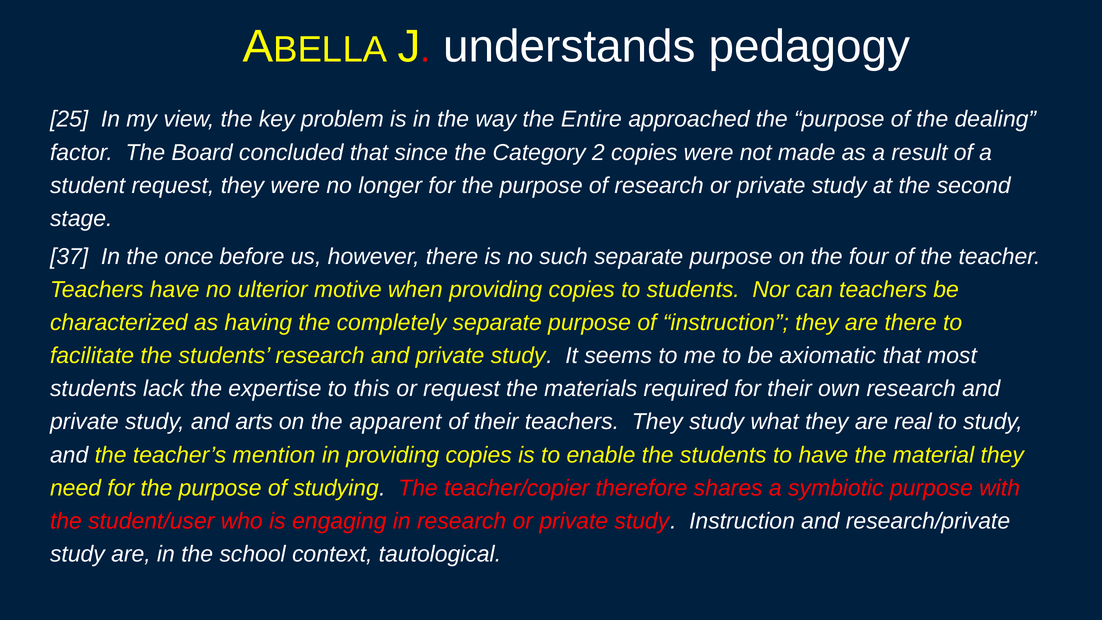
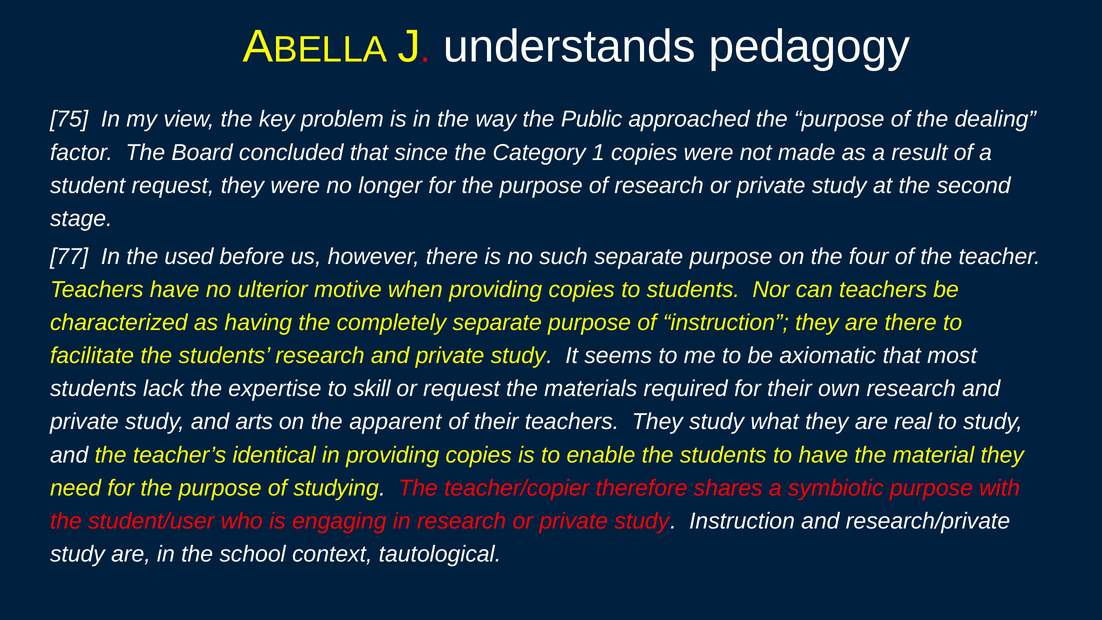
25: 25 -> 75
Entire: Entire -> Public
2: 2 -> 1
37: 37 -> 77
once: once -> used
this: this -> skill
mention: mention -> identical
